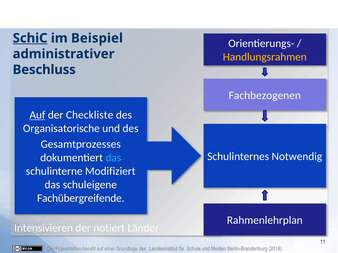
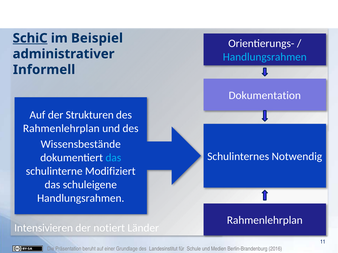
Handlungsrahmen at (265, 57) colour: yellow -> light blue
Beschluss: Beschluss -> Informell
Fachbezogenen: Fachbezogenen -> Dokumentation
Auf at (37, 115) underline: present -> none
Checkliste: Checkliste -> Strukturen
Organisatorische at (61, 129): Organisatorische -> Rahmenlehrplan
Gesamtprozesses: Gesamtprozesses -> Wissensbestände
Fachübergreifende at (81, 198): Fachübergreifende -> Handlungsrahmen
